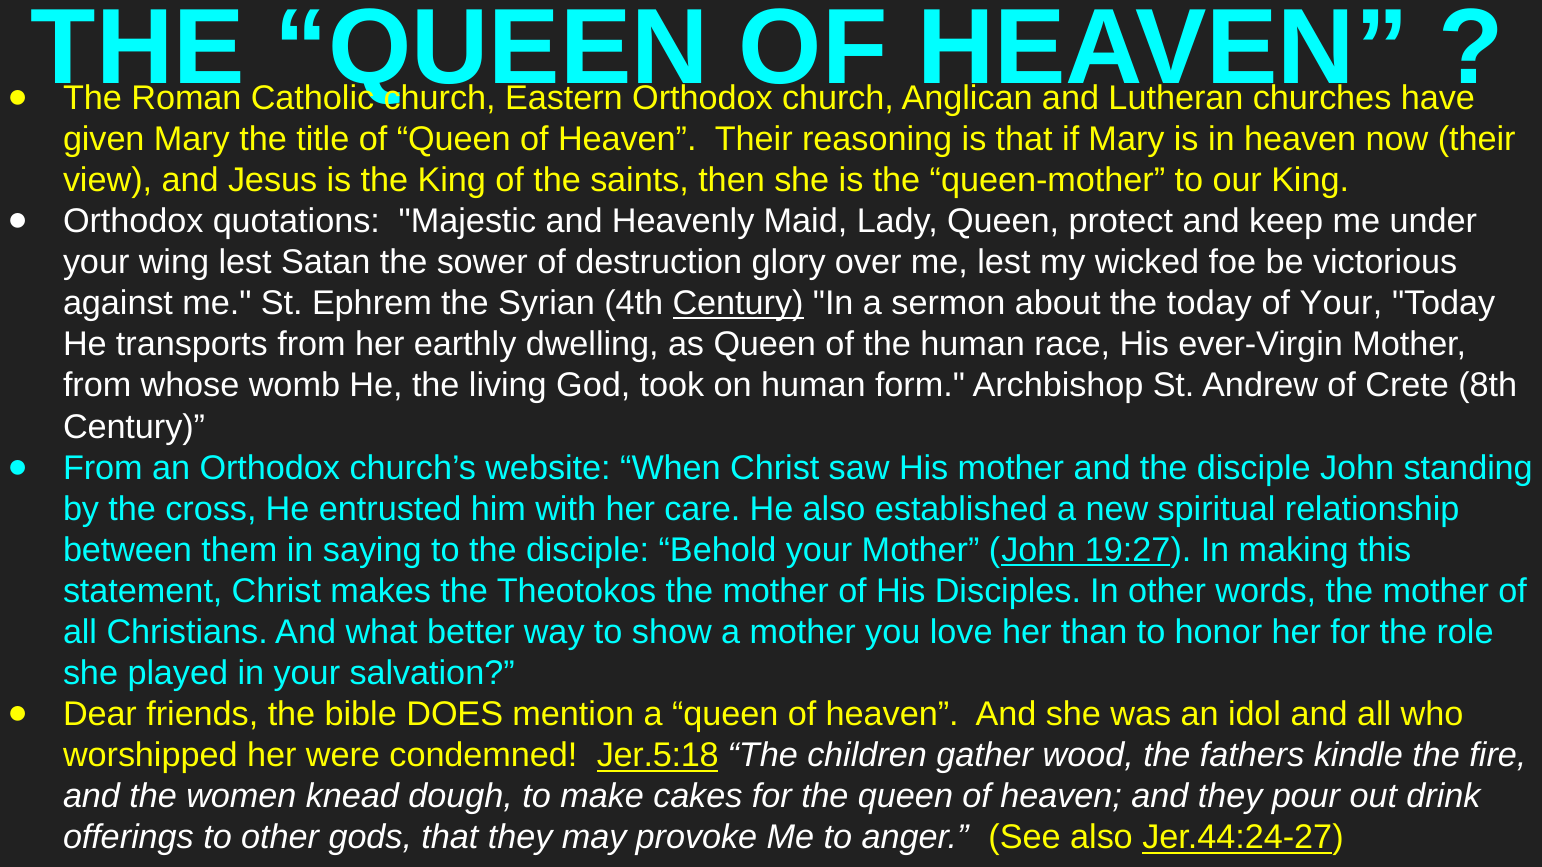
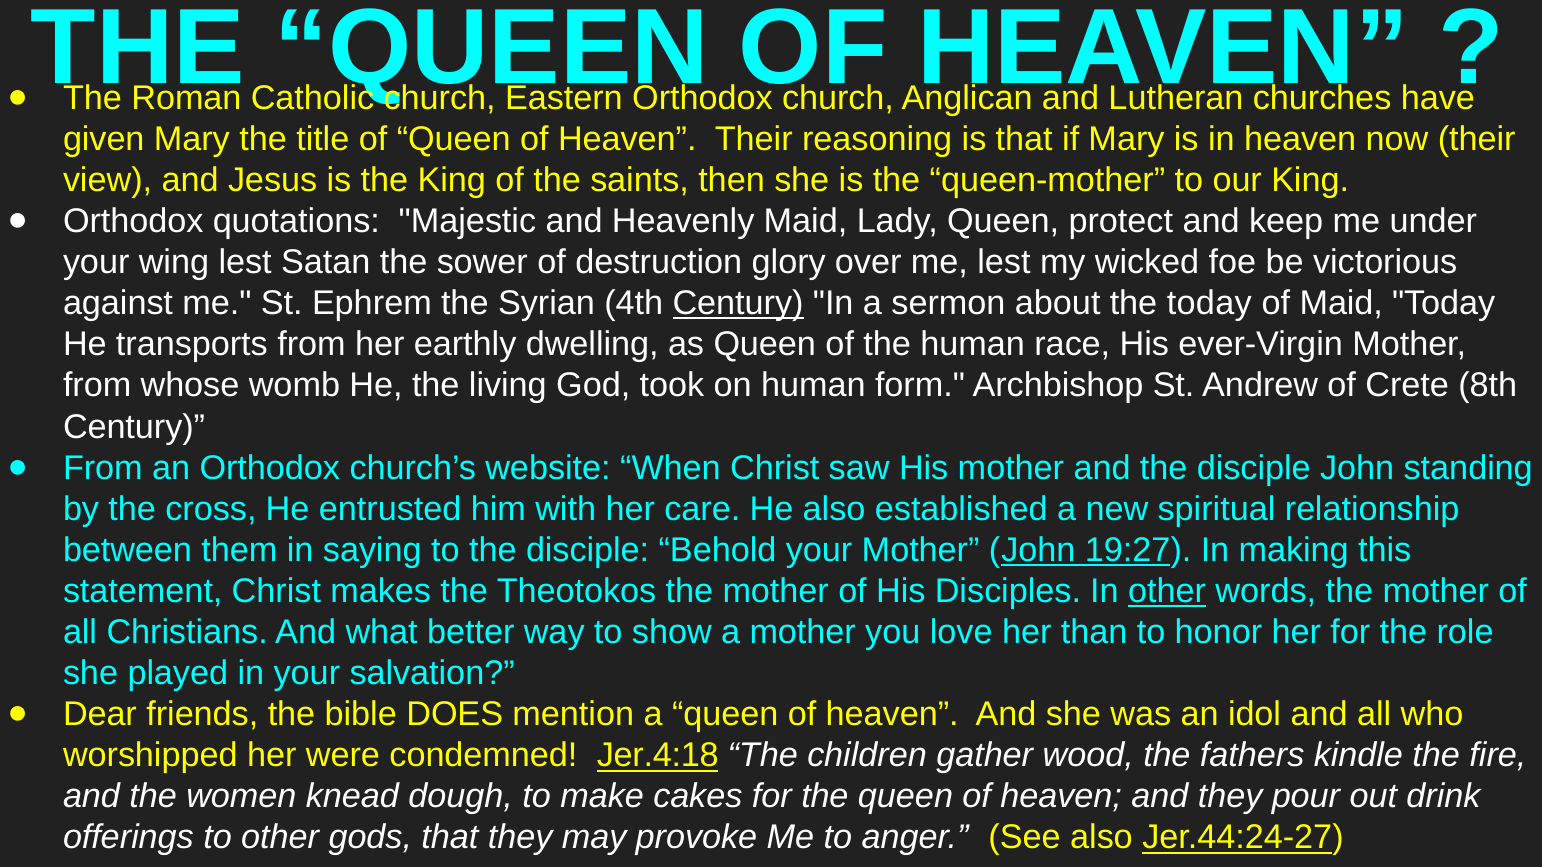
of Your: Your -> Maid
other at (1167, 591) underline: none -> present
Jer.5:18: Jer.5:18 -> Jer.4:18
